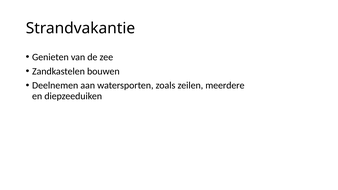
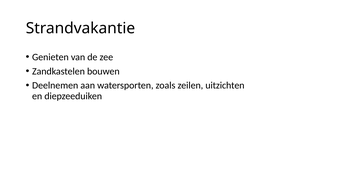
meerdere: meerdere -> uitzichten
